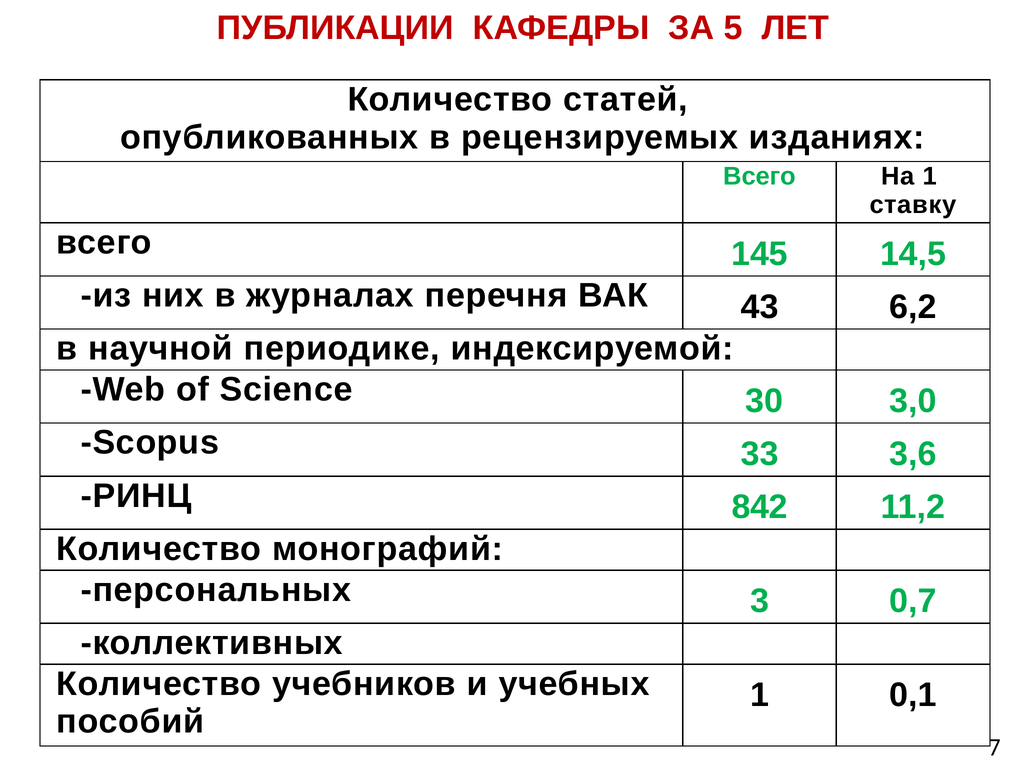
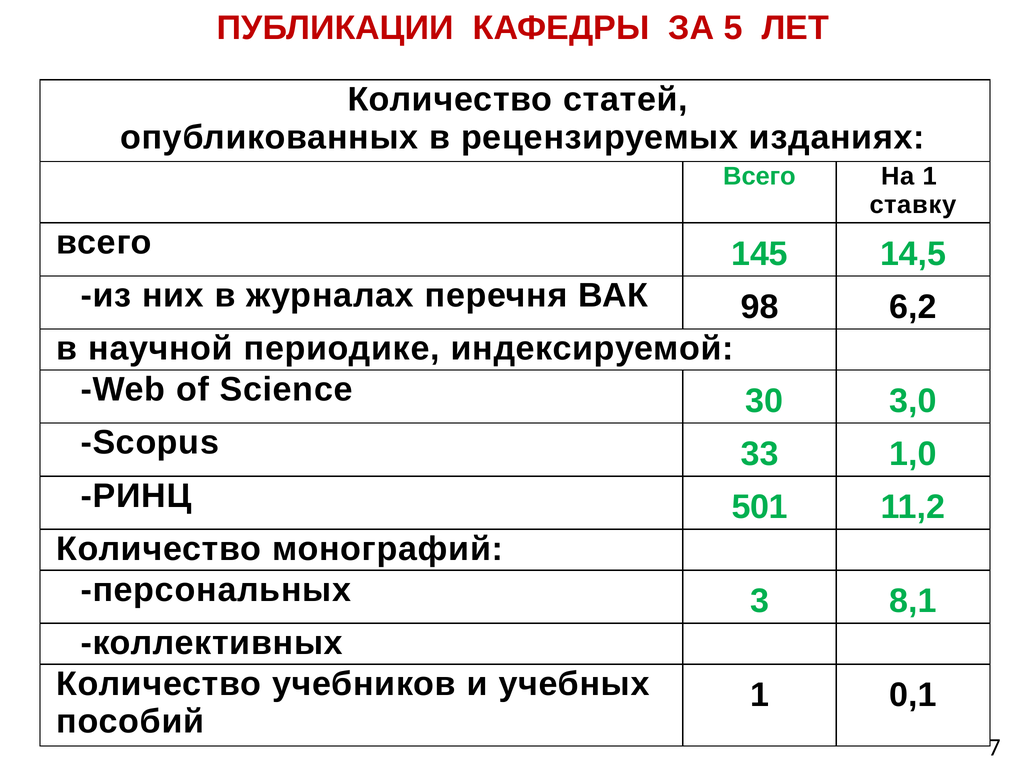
43: 43 -> 98
3,6: 3,6 -> 1,0
842: 842 -> 501
0,7: 0,7 -> 8,1
